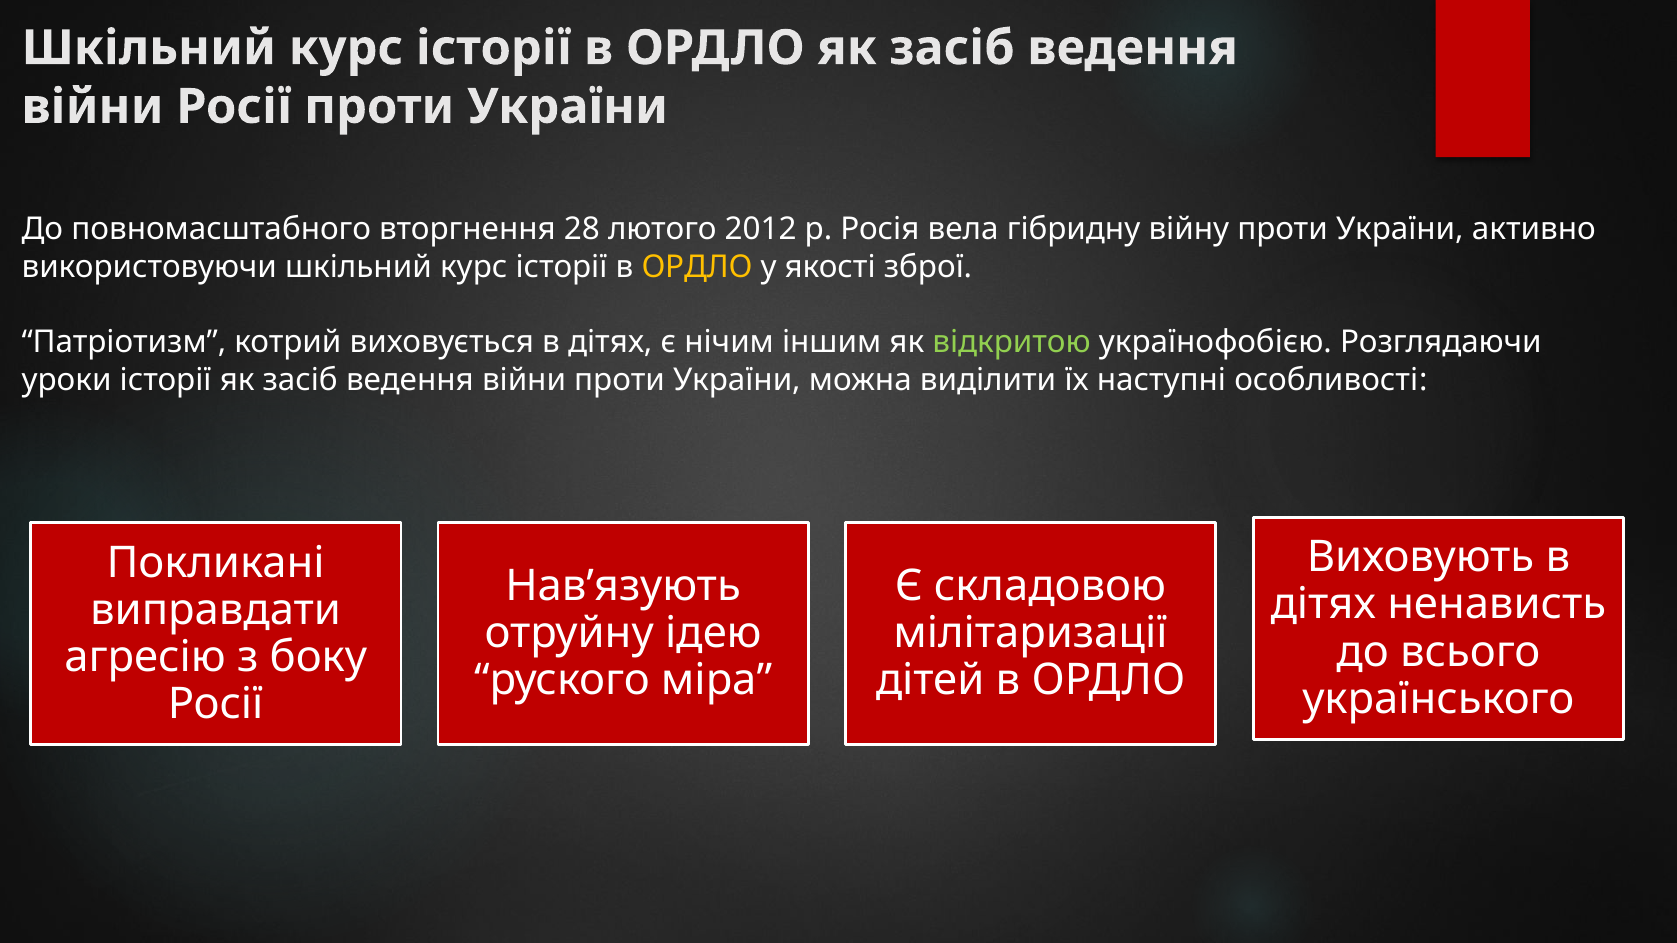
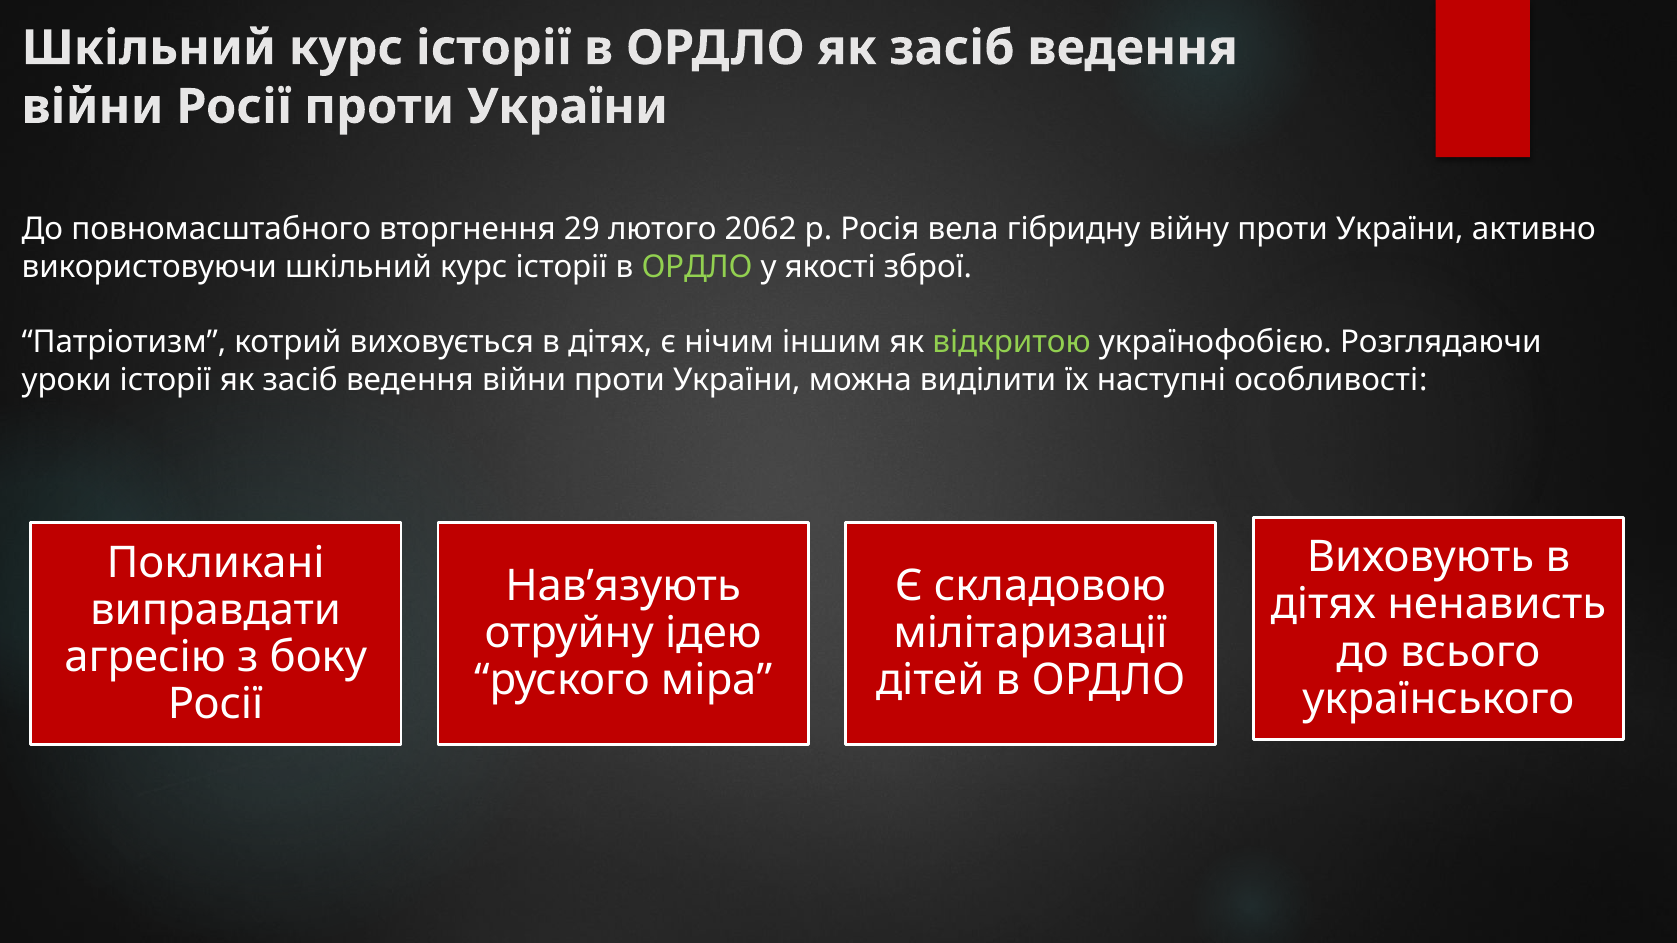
28: 28 -> 29
2012: 2012 -> 2062
ОРДЛО at (697, 267) colour: yellow -> light green
